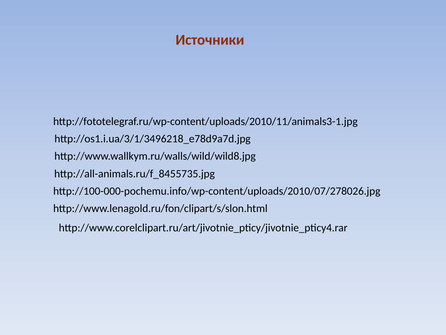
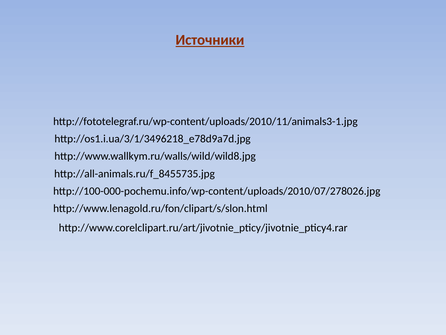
Источники underline: none -> present
